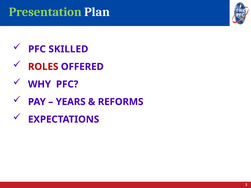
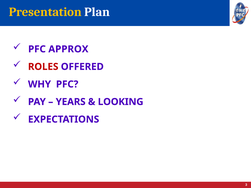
Presentation colour: light green -> yellow
SKILLED: SKILLED -> APPROX
REFORMS: REFORMS -> LOOKING
